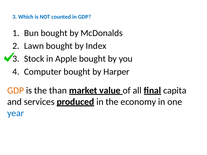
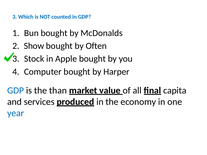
Lawn: Lawn -> Show
Index: Index -> Often
GDP at (16, 91) colour: orange -> blue
